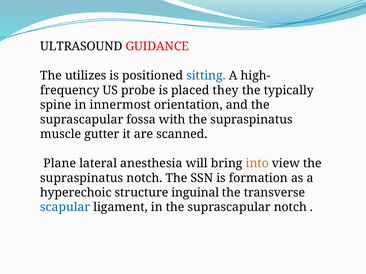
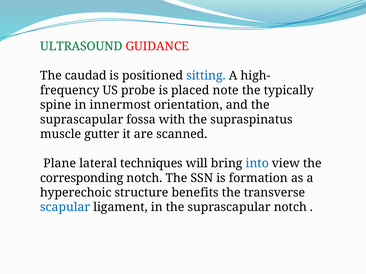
ULTRASOUND colour: black -> green
utilizes: utilizes -> caudad
they: they -> note
anesthesia: anesthesia -> techniques
into colour: orange -> blue
supraspinatus at (82, 178): supraspinatus -> corresponding
inguinal: inguinal -> benefits
